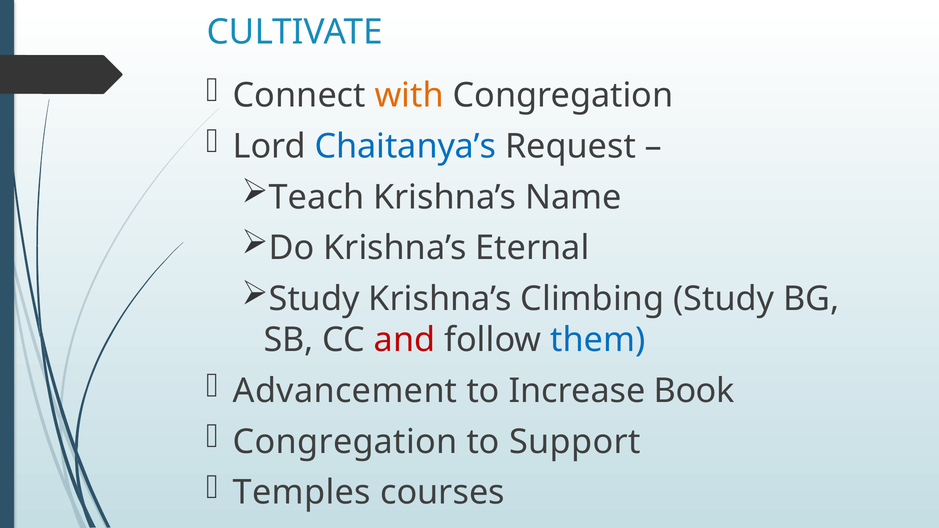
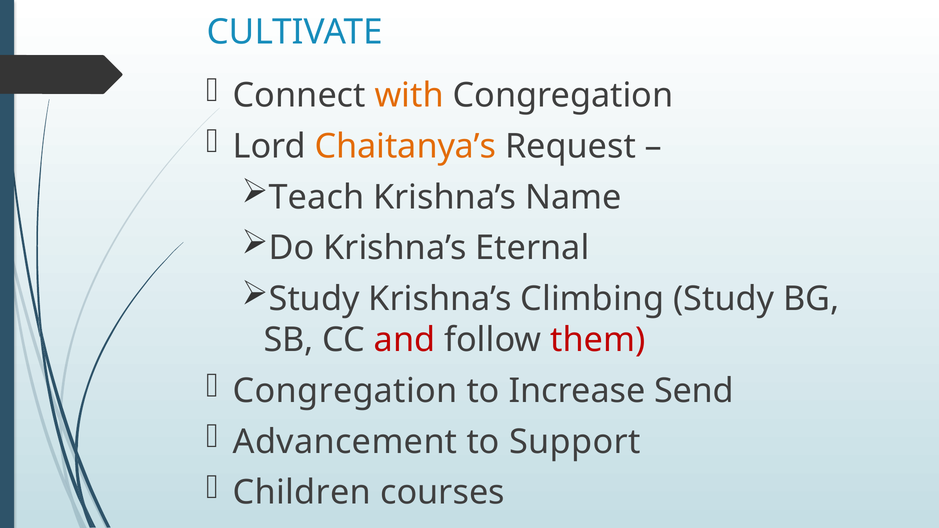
Chaitanya’s colour: blue -> orange
them colour: blue -> red
Advancement at (345, 391): Advancement -> Congregation
Book: Book -> Send
Congregation at (345, 442): Congregation -> Advancement
Temples: Temples -> Children
